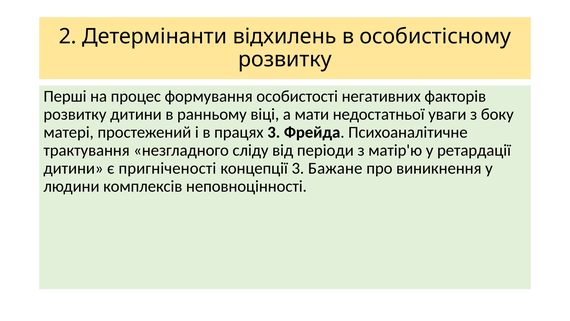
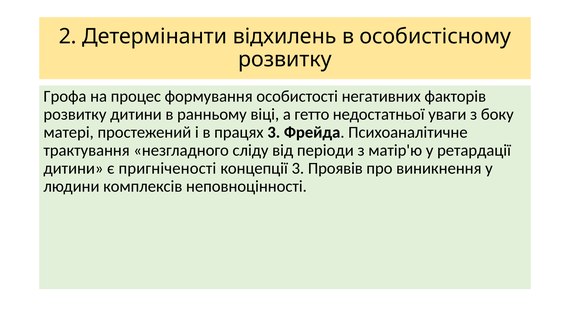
Перші: Перші -> Грофа
мати: мати -> гетто
Бажане: Бажане -> Проявів
